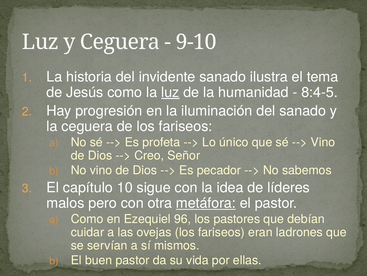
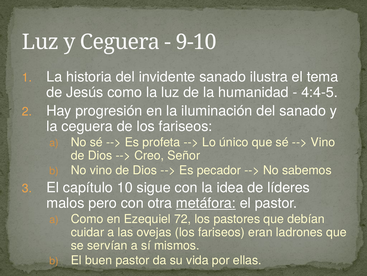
luz at (170, 92) underline: present -> none
8:4-5: 8:4-5 -> 4:4-5
96: 96 -> 72
